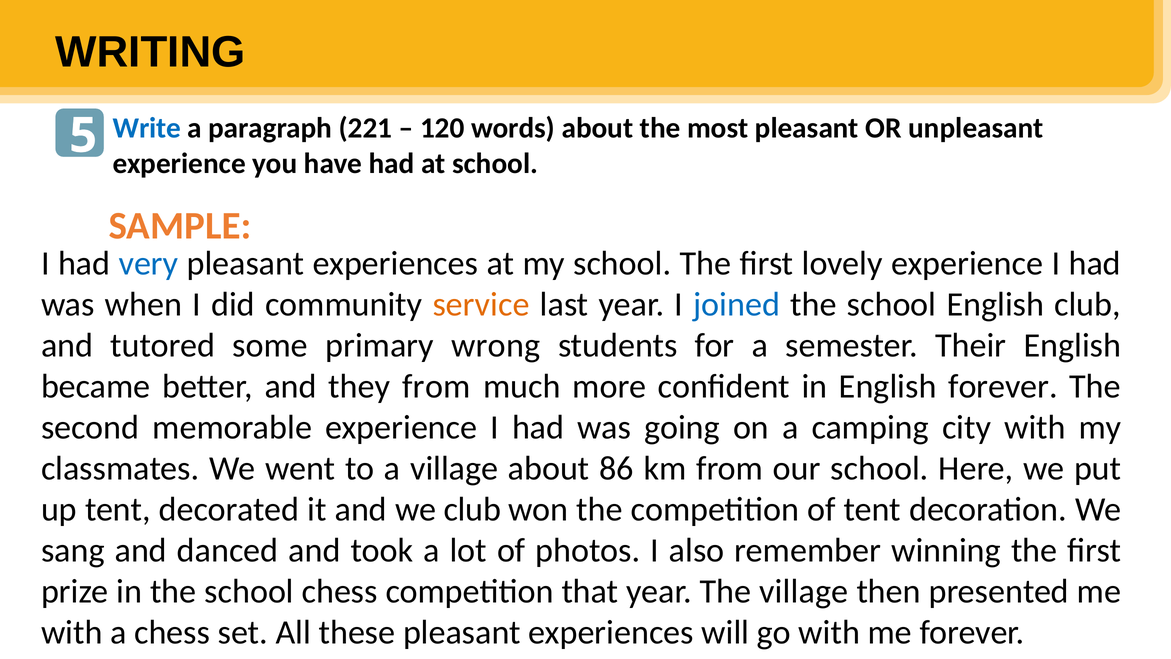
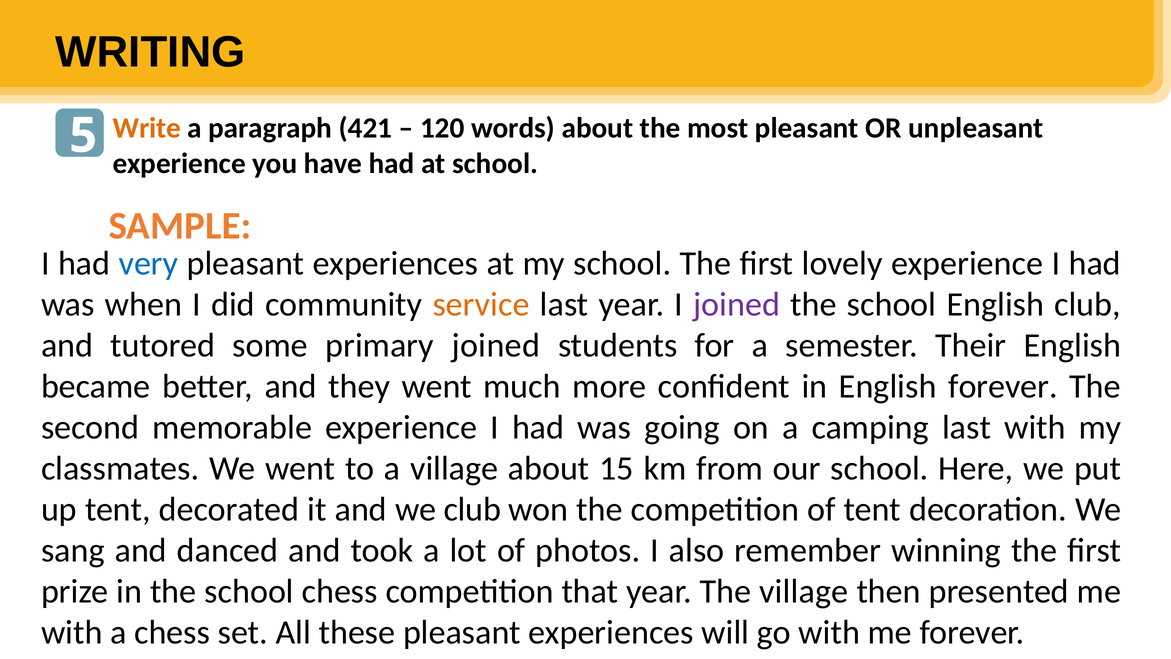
Write colour: blue -> orange
221: 221 -> 421
joined at (737, 304) colour: blue -> purple
primary wrong: wrong -> joined
they from: from -> went
camping city: city -> last
86: 86 -> 15
